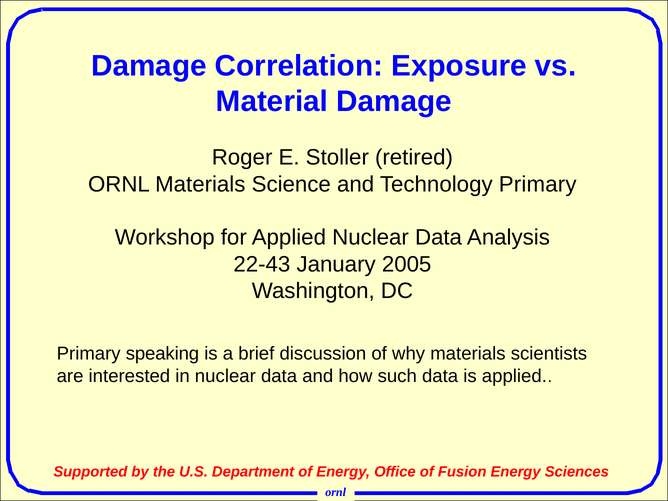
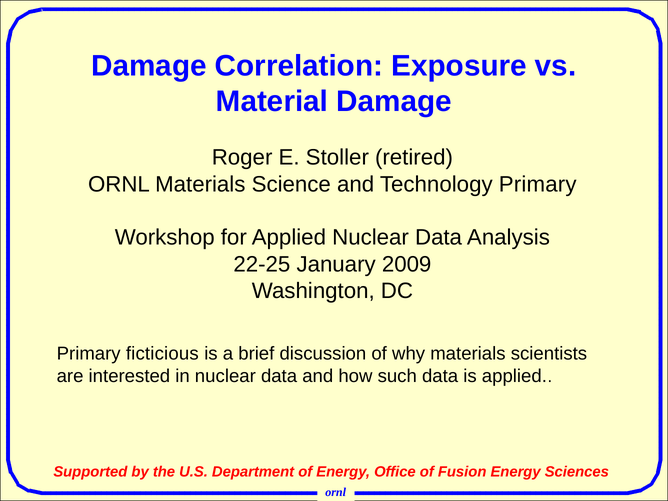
22-43: 22-43 -> 22-25
2005: 2005 -> 2009
speaking: speaking -> ficticious
